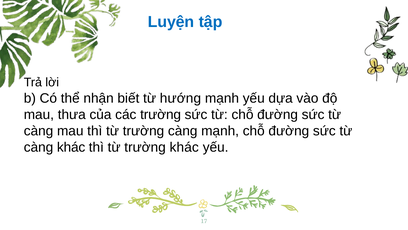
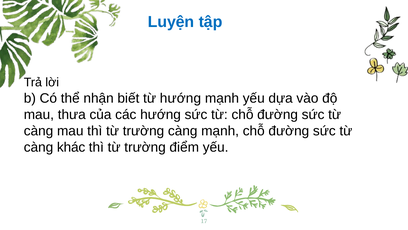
các trường: trường -> hướng
trường khác: khác -> điểm
